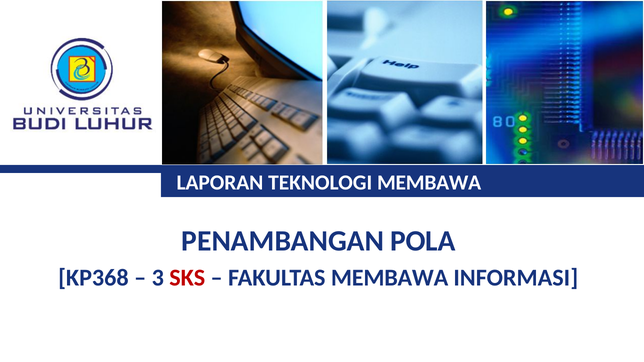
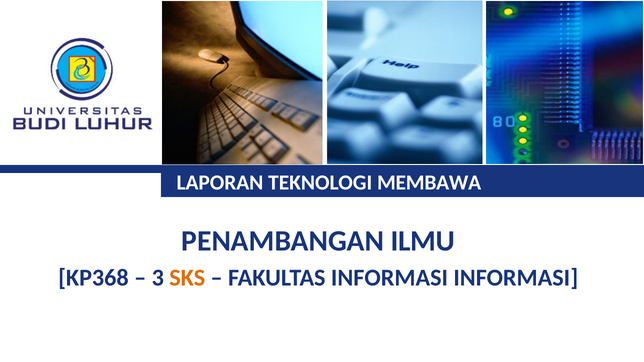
POLA: POLA -> ILMU
SKS colour: red -> orange
FAKULTAS MEMBAWA: MEMBAWA -> INFORMASI
